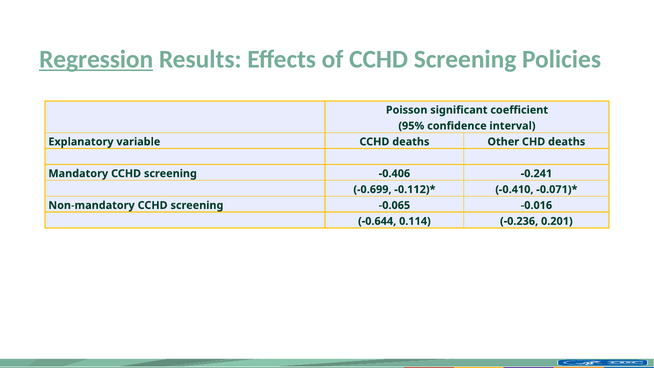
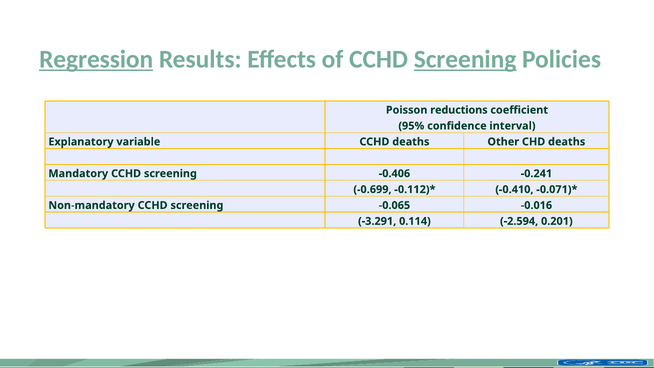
Screening at (465, 59) underline: none -> present
significant: significant -> reductions
-0.644: -0.644 -> -3.291
-0.236: -0.236 -> -2.594
